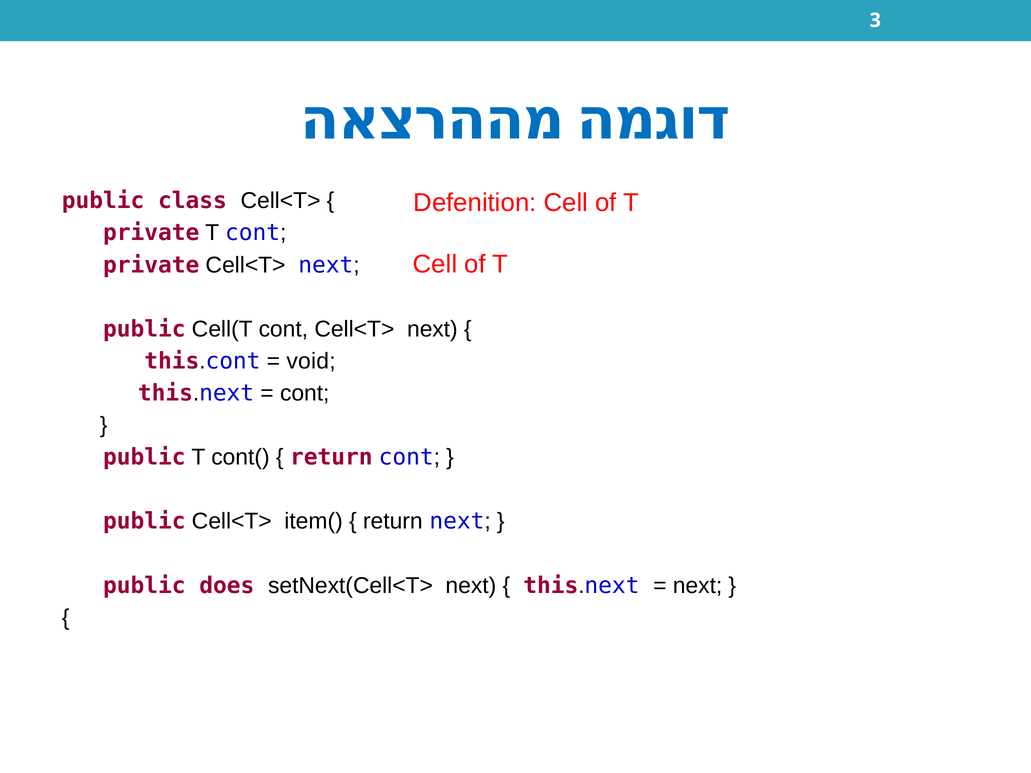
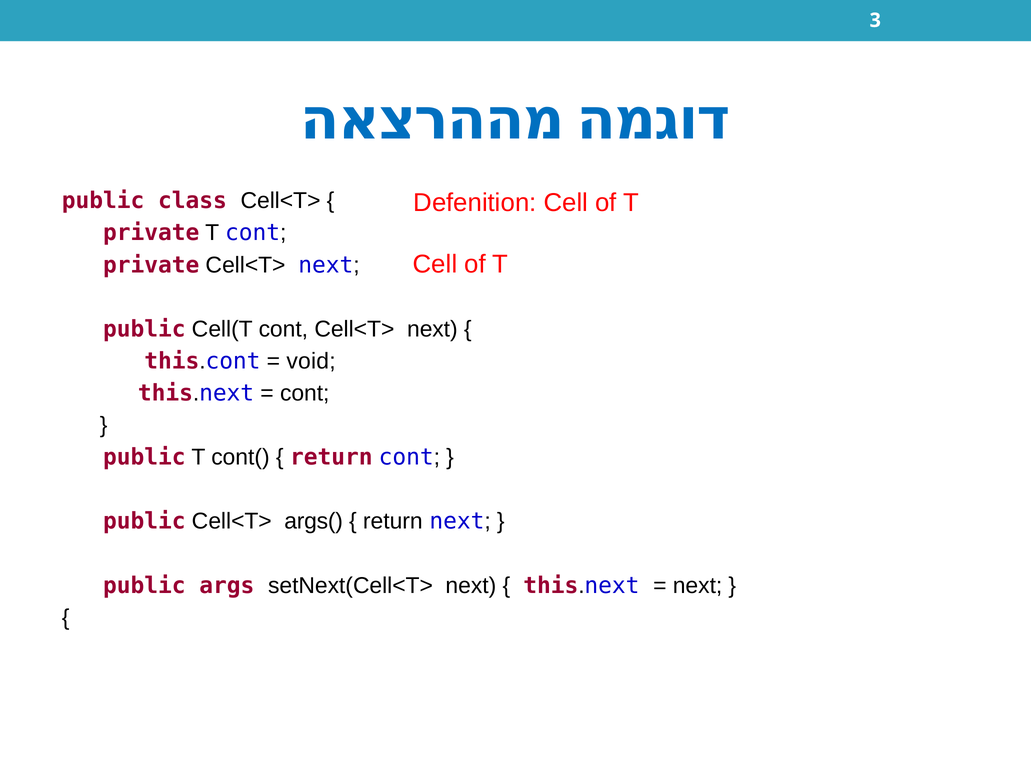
item(: item( -> args(
does: does -> args
